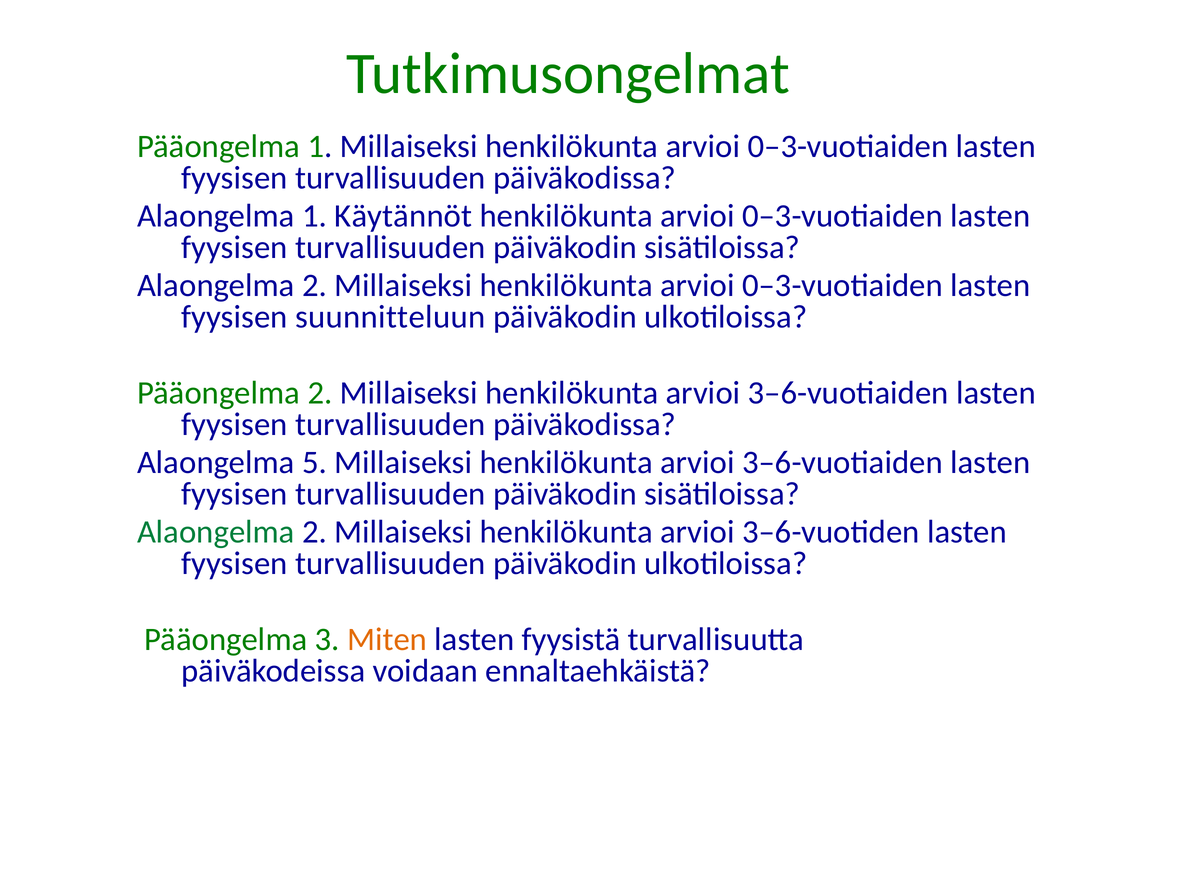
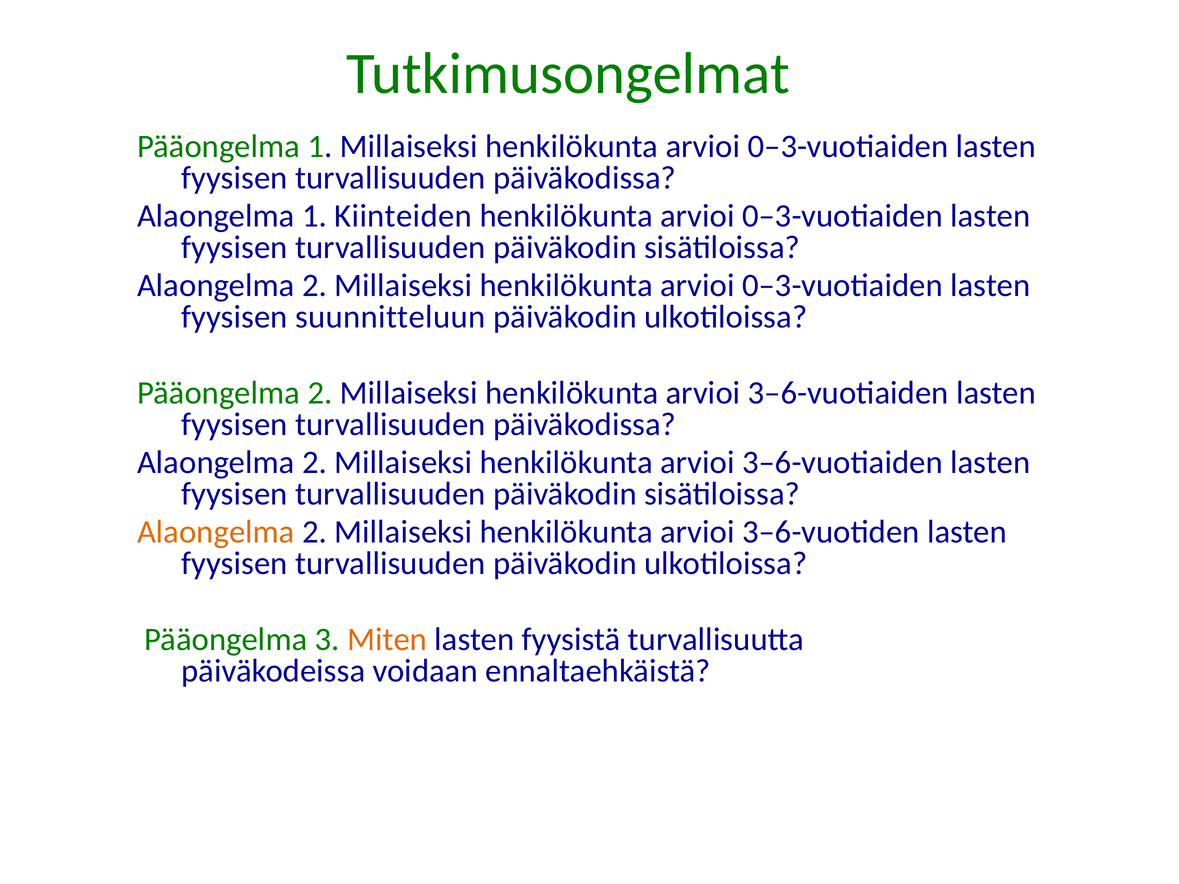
Käytännöt: Käytännöt -> Kiinteiden
5 at (314, 463): 5 -> 2
Alaongelma at (216, 532) colour: green -> orange
